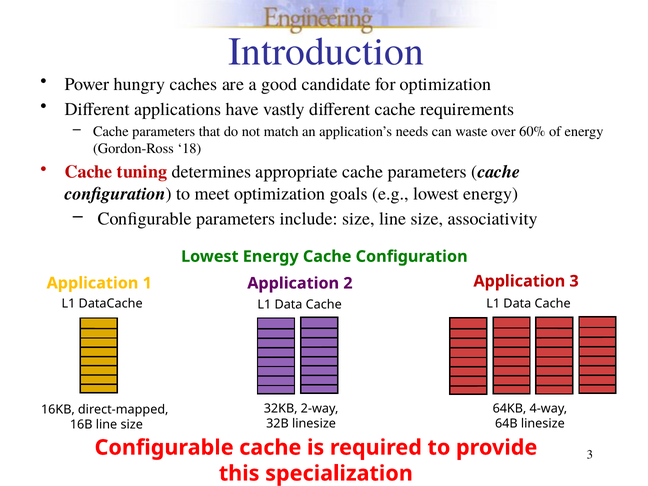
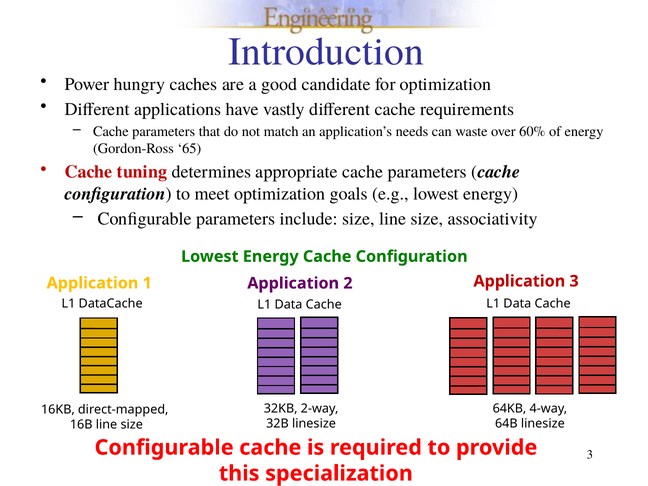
18: 18 -> 65
